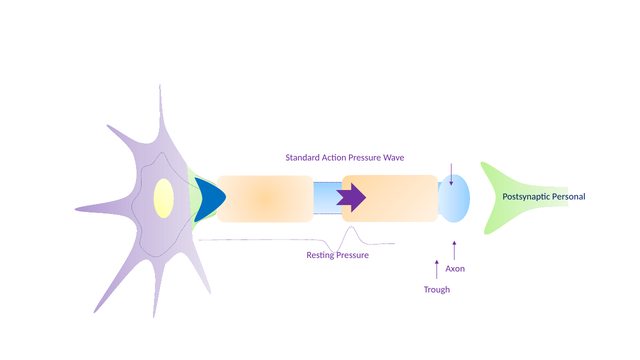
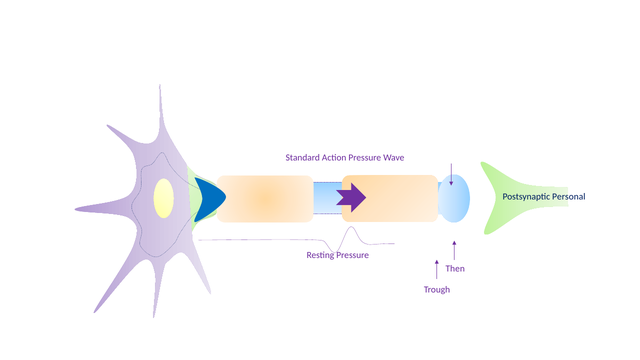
Axon: Axon -> Then
